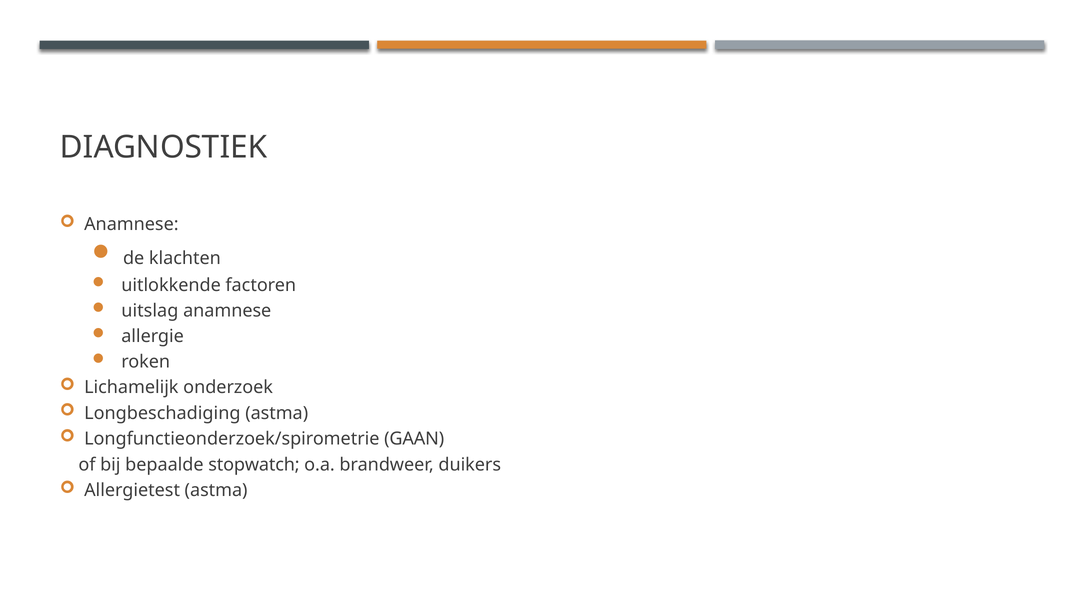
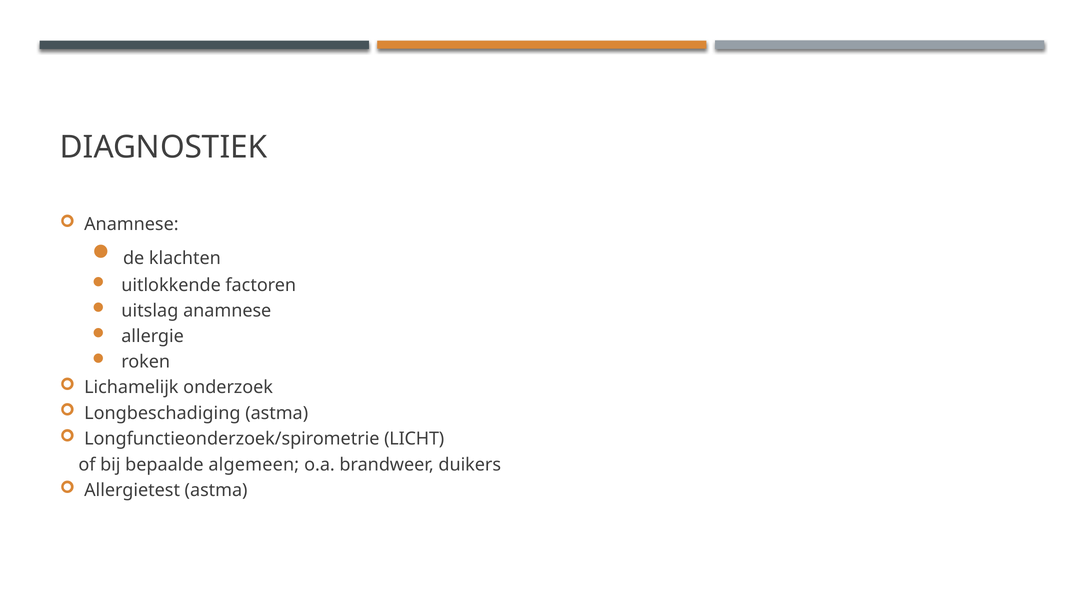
GAAN: GAAN -> LICHT
stopwatch: stopwatch -> algemeen
